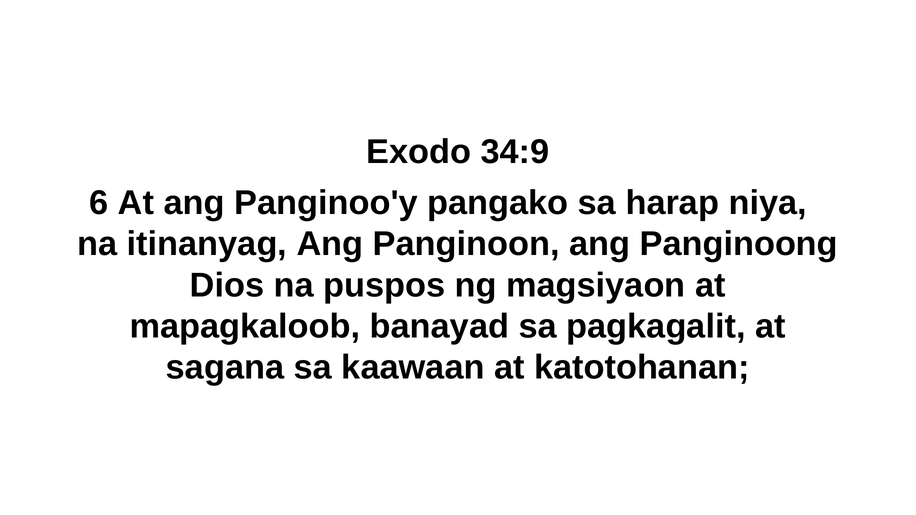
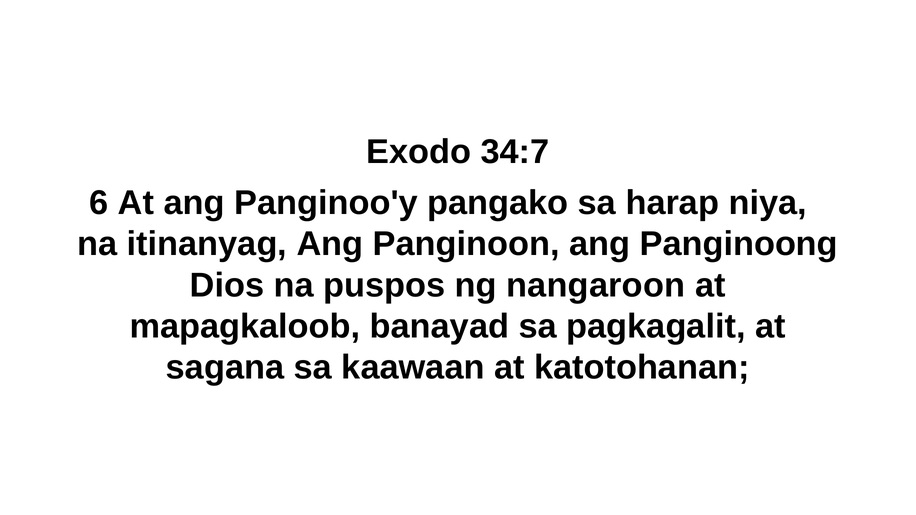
34:9: 34:9 -> 34:7
magsiyaon: magsiyaon -> nangaroon
